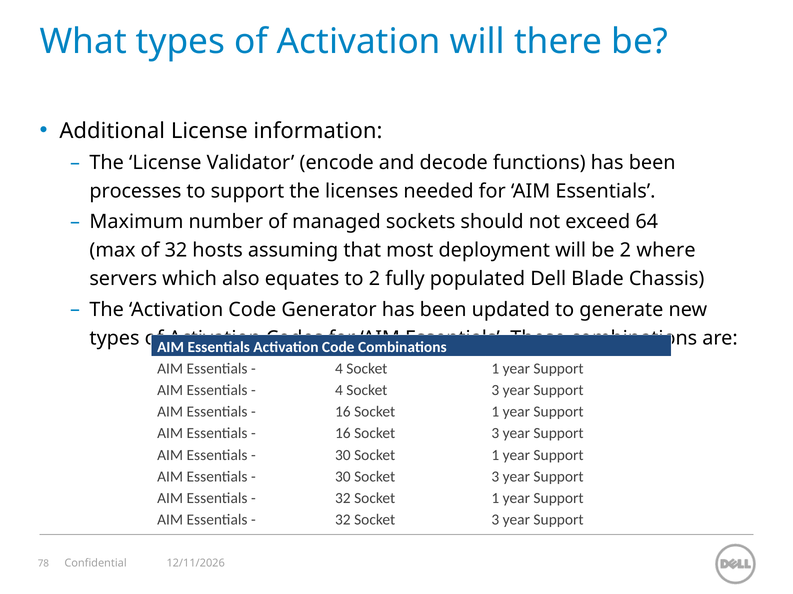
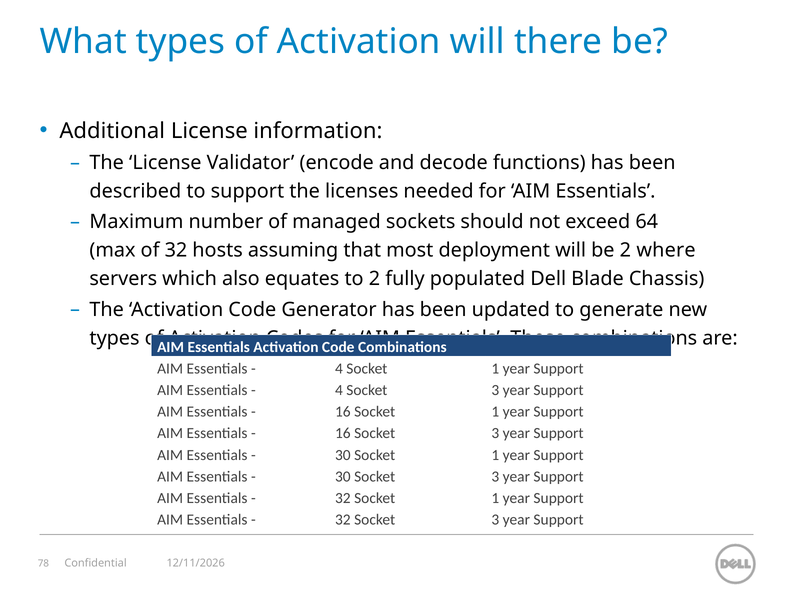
processes: processes -> described
